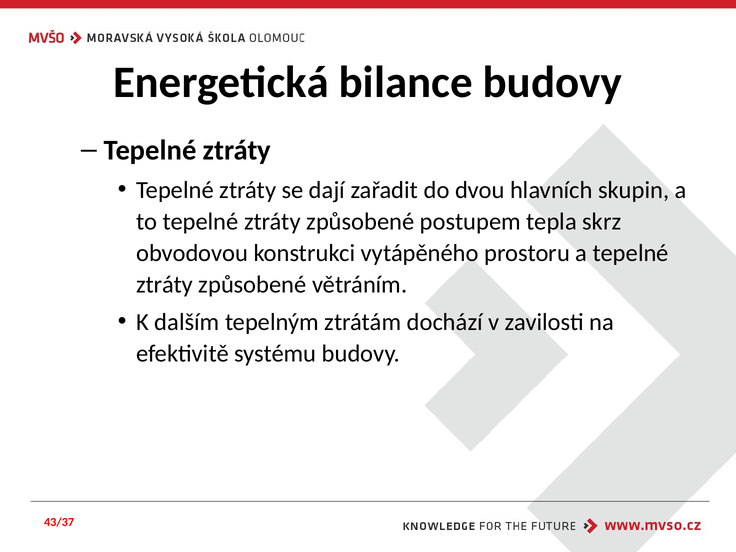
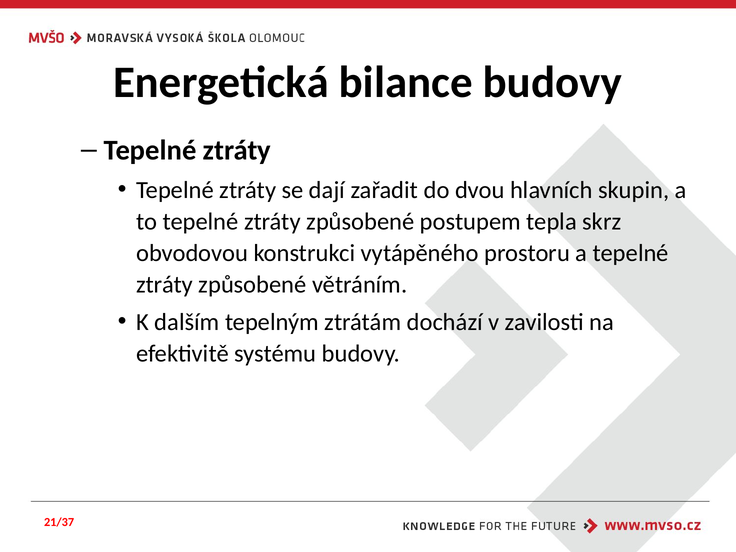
43/37: 43/37 -> 21/37
